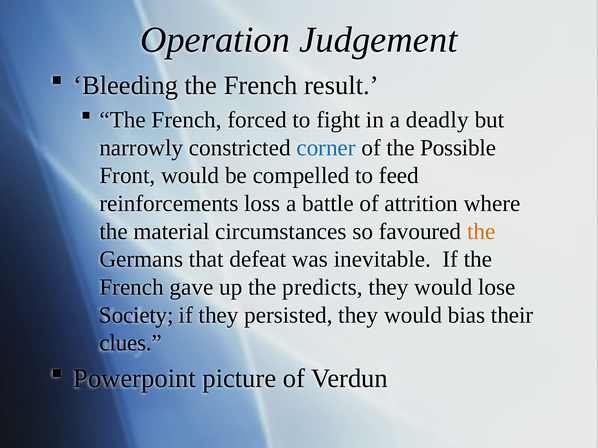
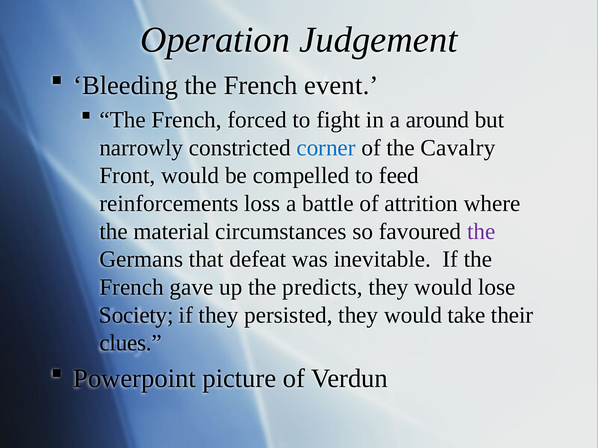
result: result -> event
deadly: deadly -> around
Possible: Possible -> Cavalry
the at (481, 232) colour: orange -> purple
bias: bias -> take
